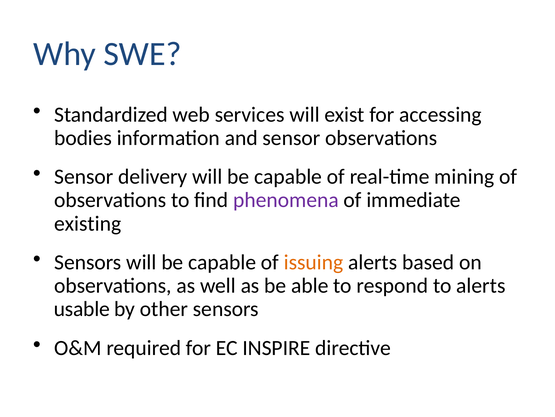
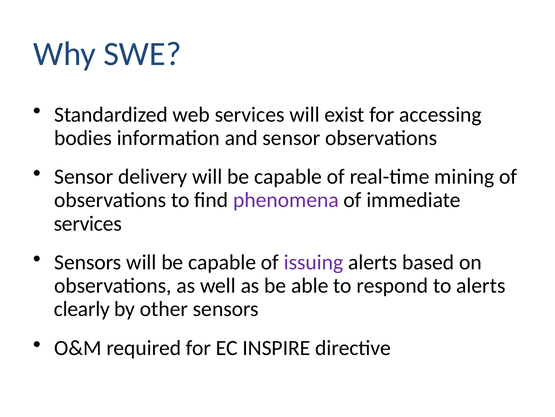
existing at (88, 223): existing -> services
issuing colour: orange -> purple
usable: usable -> clearly
